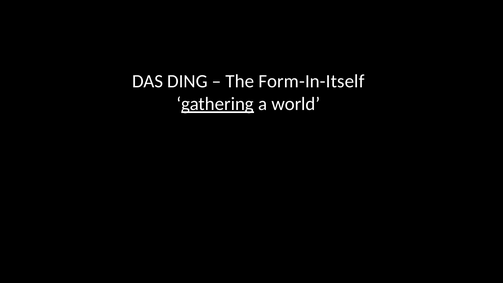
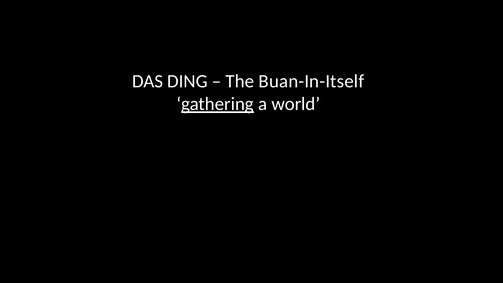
Form-In-Itself: Form-In-Itself -> Buan-In-Itself
